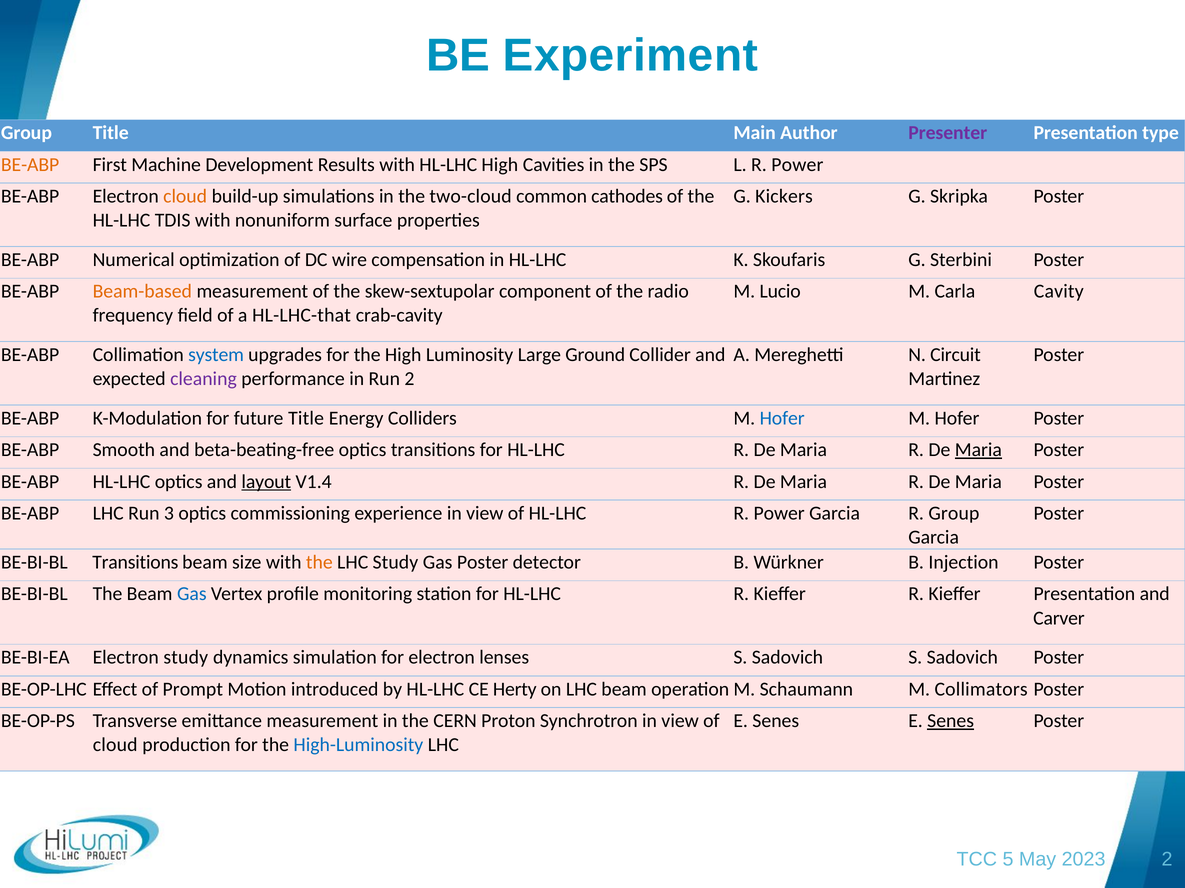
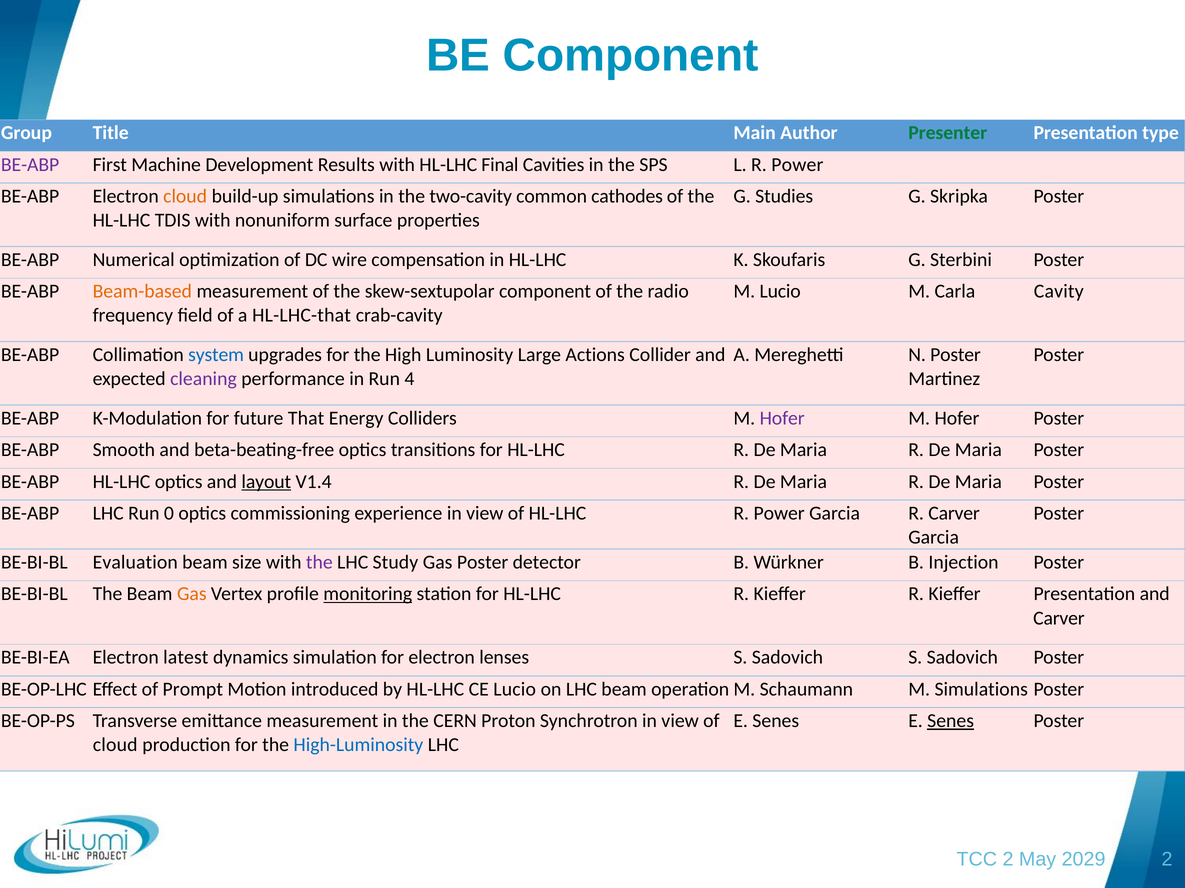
BE Experiment: Experiment -> Component
Presenter colour: purple -> green
BE-ABP at (30, 165) colour: orange -> purple
HL-LHC High: High -> Final
two-cloud: two-cloud -> two-cavity
Kickers: Kickers -> Studies
Ground: Ground -> Actions
N Circuit: Circuit -> Poster
Run 2: 2 -> 4
future Title: Title -> That
Hofer at (782, 418) colour: blue -> purple
Maria at (978, 450) underline: present -> none
3: 3 -> 0
R Group: Group -> Carver
BE-BI-BL Transitions: Transitions -> Evaluation
the at (319, 563) colour: orange -> purple
Gas at (192, 594) colour: blue -> orange
monitoring underline: none -> present
Electron study: study -> latest
CE Herty: Herty -> Lucio
M Collimators: Collimators -> Simulations
TCC 5: 5 -> 2
2023: 2023 -> 2029
